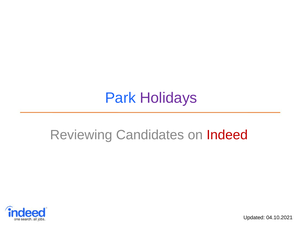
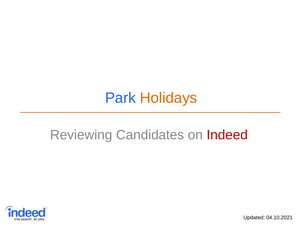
Holidays colour: purple -> orange
